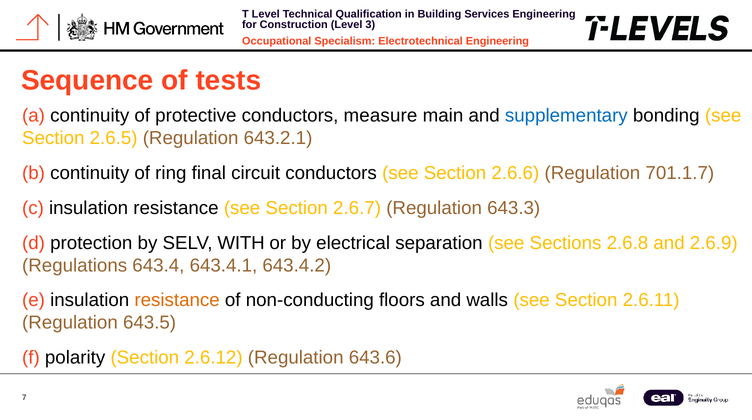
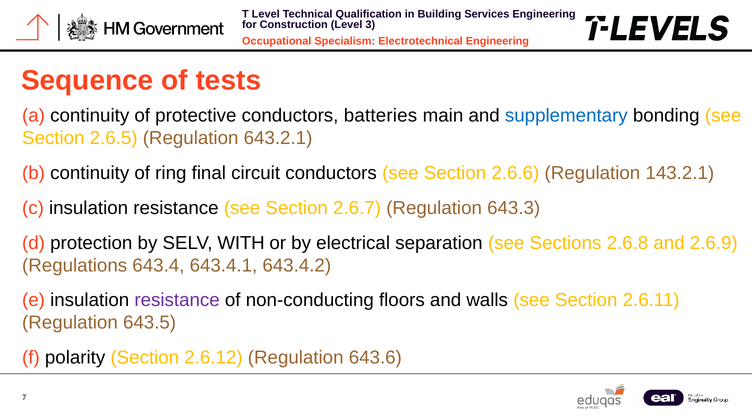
measure: measure -> batteries
701.1.7: 701.1.7 -> 143.2.1
resistance at (177, 300) colour: orange -> purple
